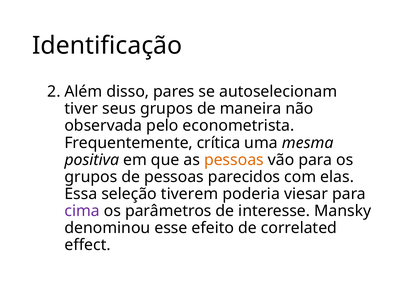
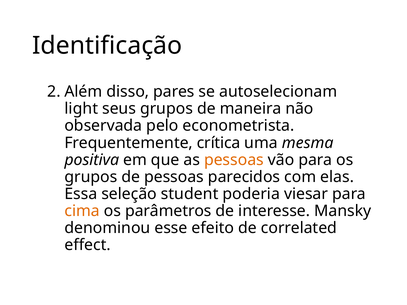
tiver: tiver -> light
tiverem: tiverem -> student
cima colour: purple -> orange
